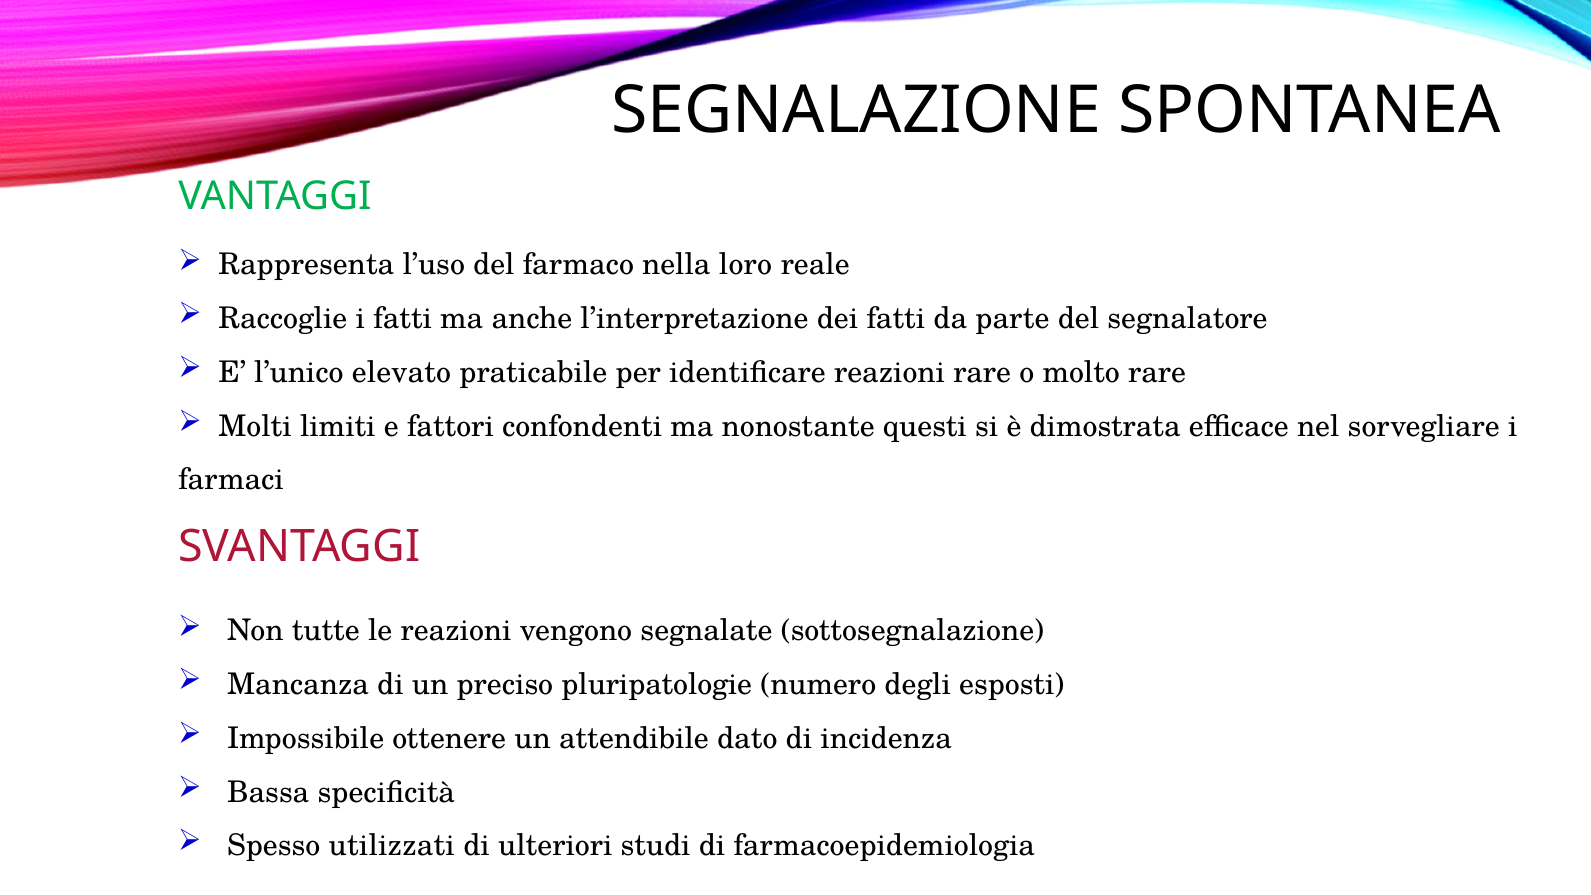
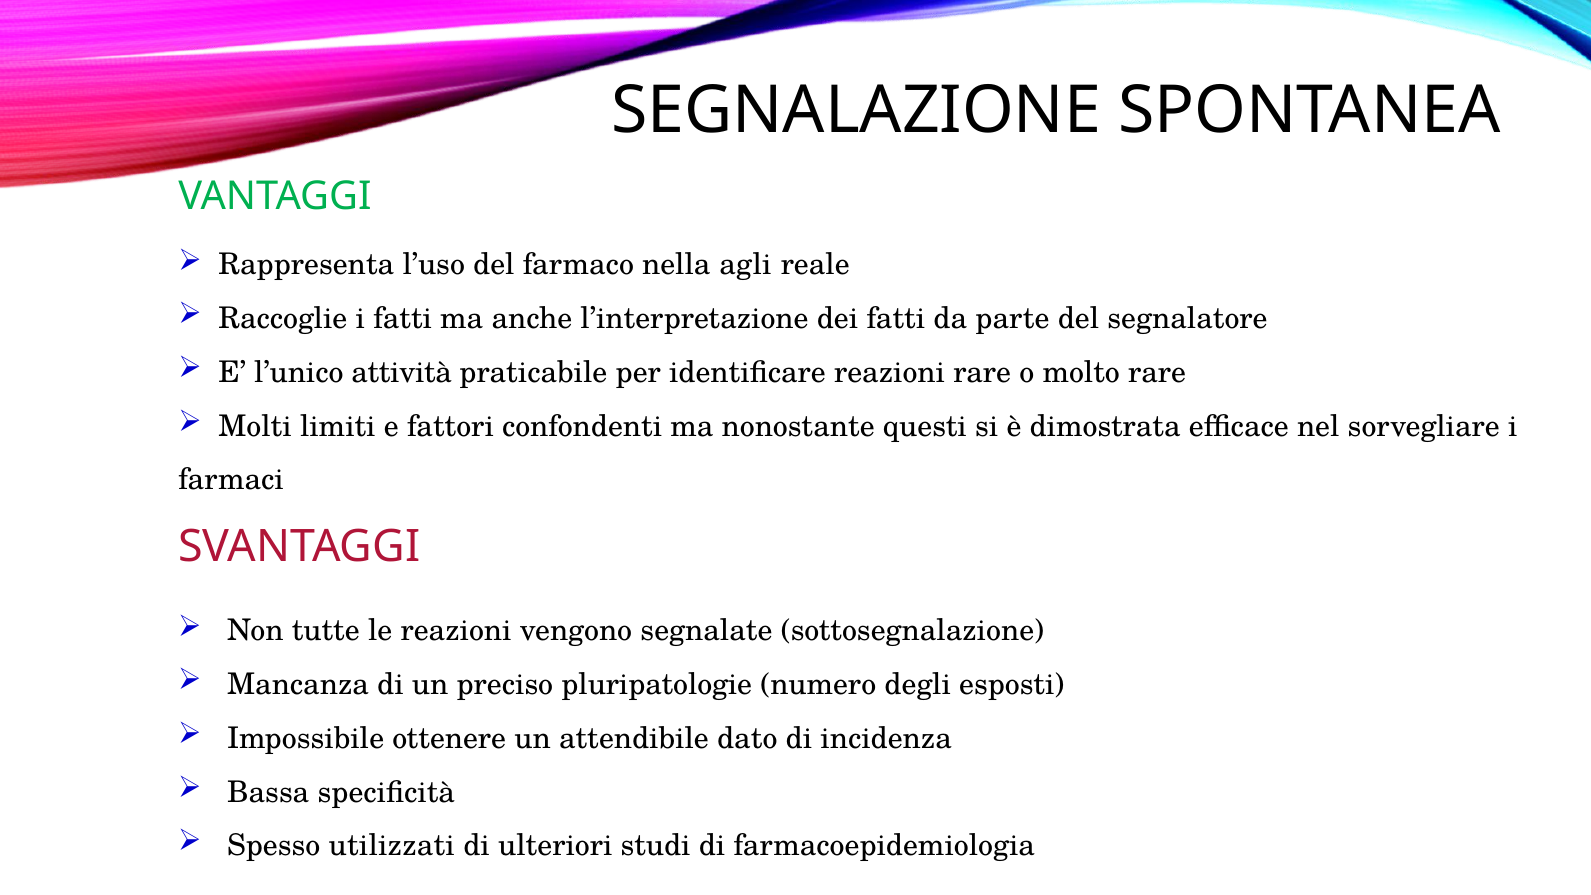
loro: loro -> agli
elevato: elevato -> attività
